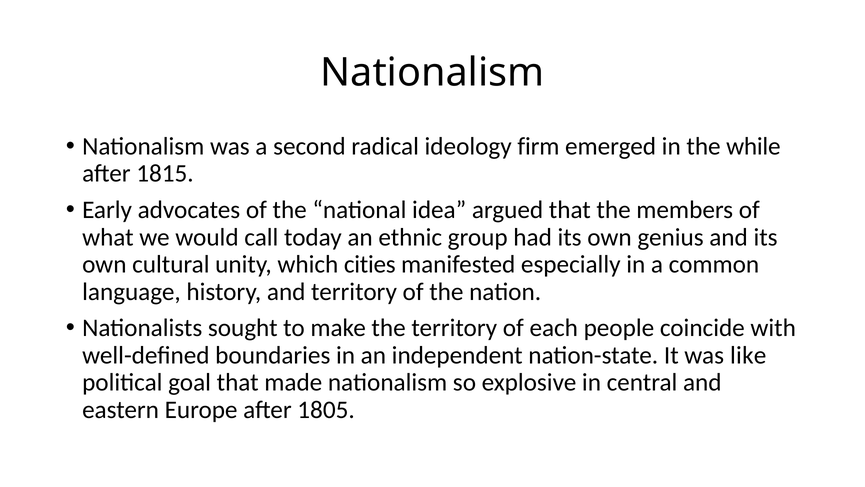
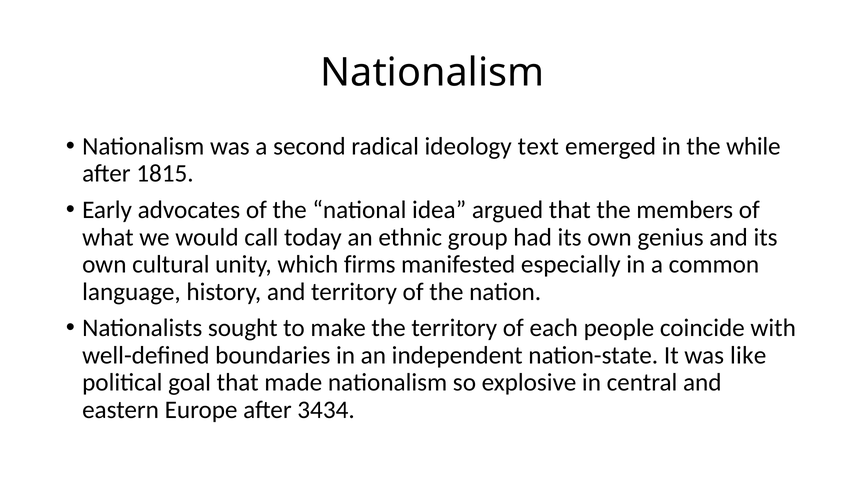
firm: firm -> text
cities: cities -> firms
1805: 1805 -> 3434
